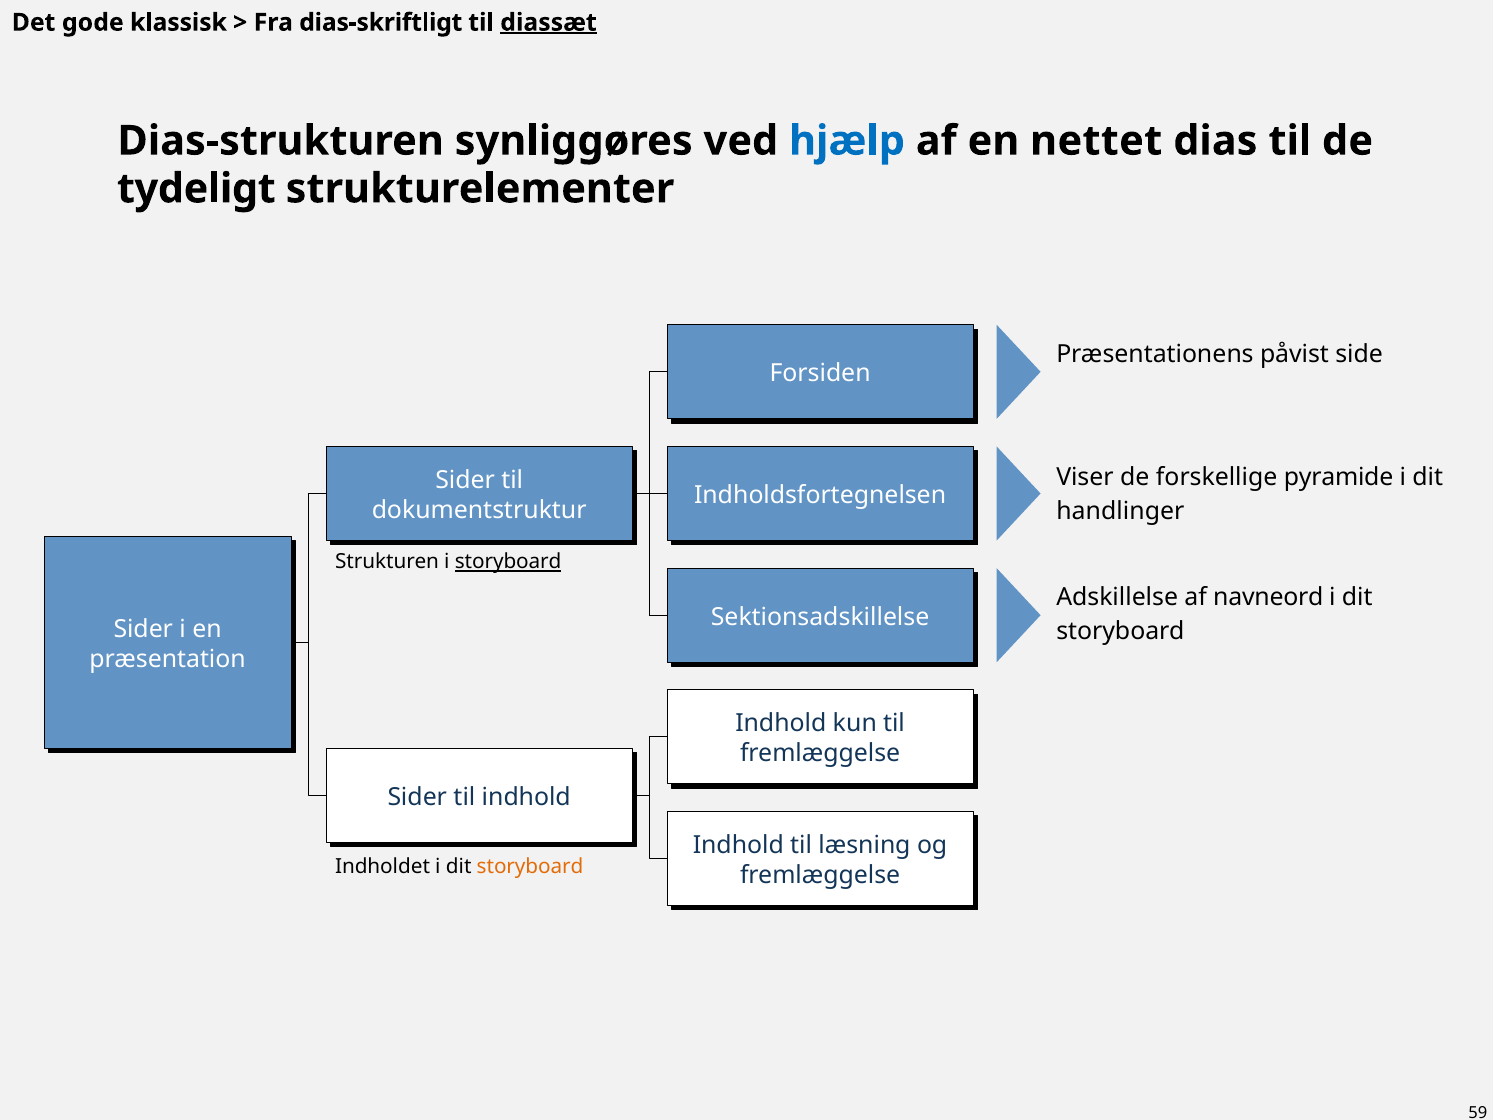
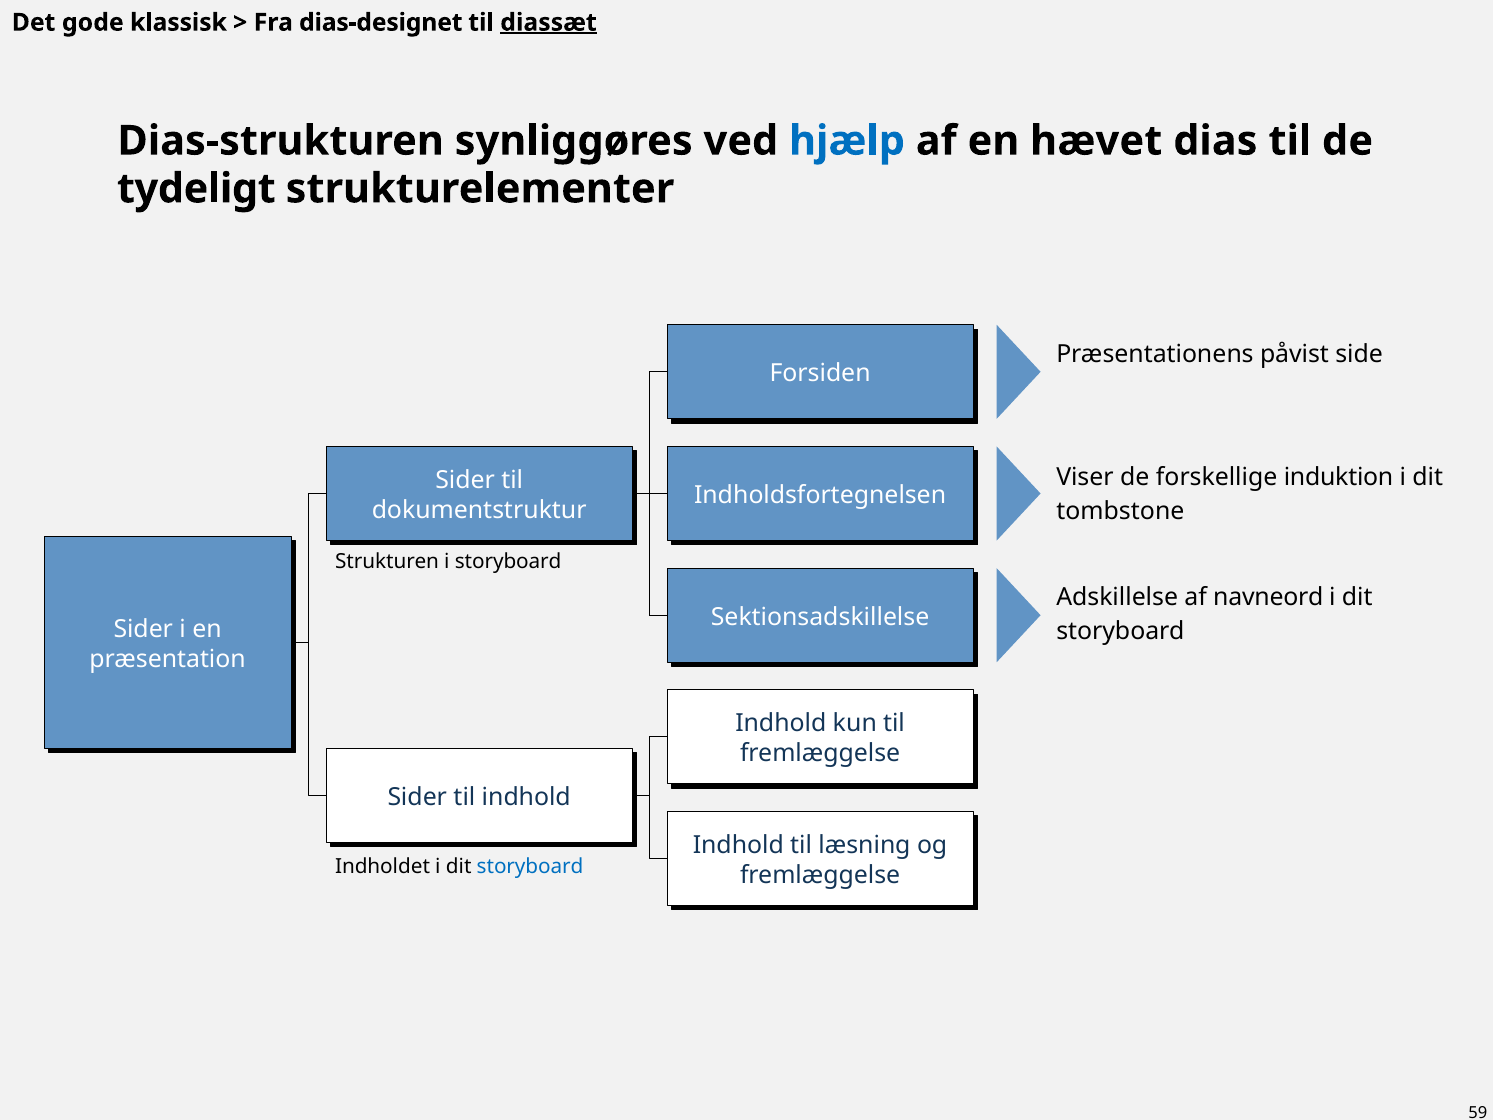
dias-skriftligt: dias-skriftligt -> dias-designet
nettet: nettet -> hævet
pyramide: pyramide -> induktion
handlinger: handlinger -> tombstone
storyboard at (508, 562) underline: present -> none
storyboard at (530, 866) colour: orange -> blue
